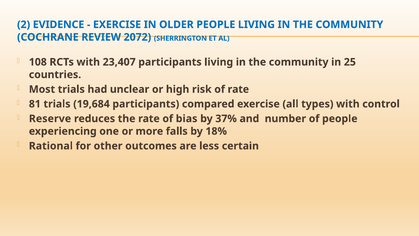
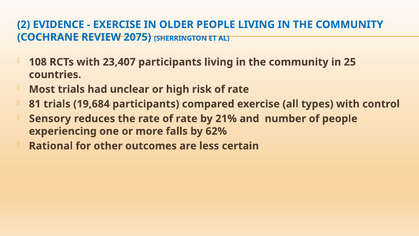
2072: 2072 -> 2075
Reserve: Reserve -> Sensory
rate of bias: bias -> rate
37%: 37% -> 21%
18%: 18% -> 62%
